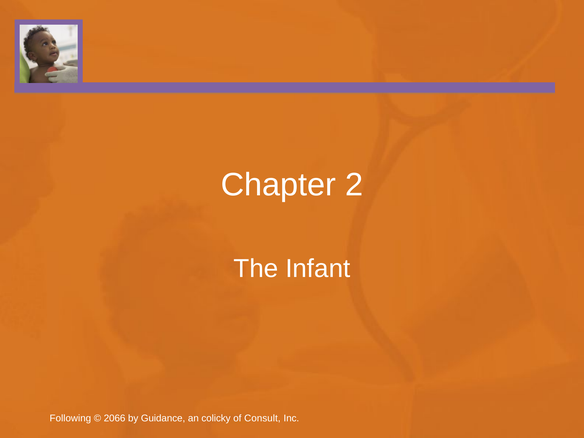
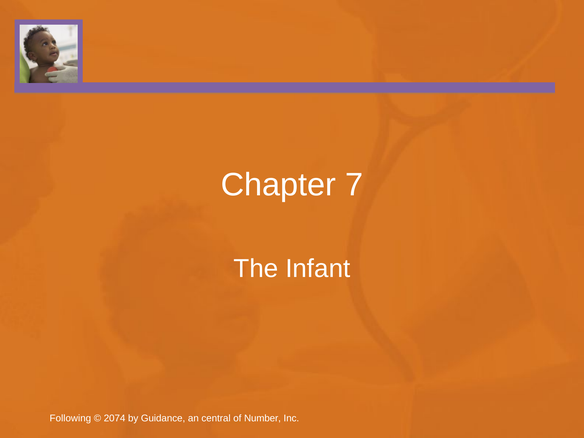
2: 2 -> 7
2066: 2066 -> 2074
colicky: colicky -> central
Consult: Consult -> Number
